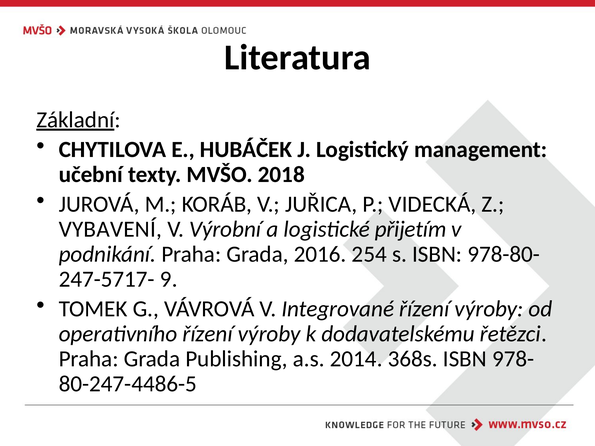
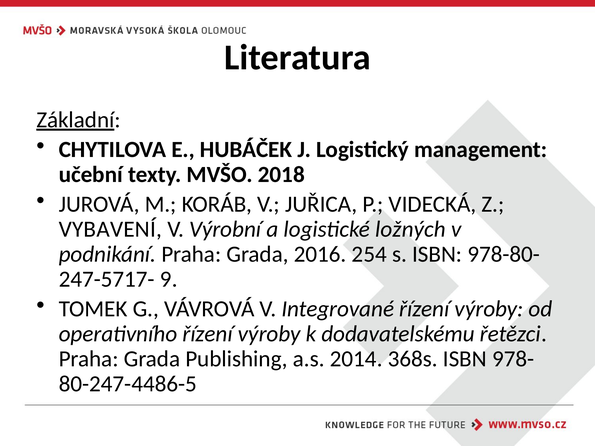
přijetím: přijetím -> ložných
